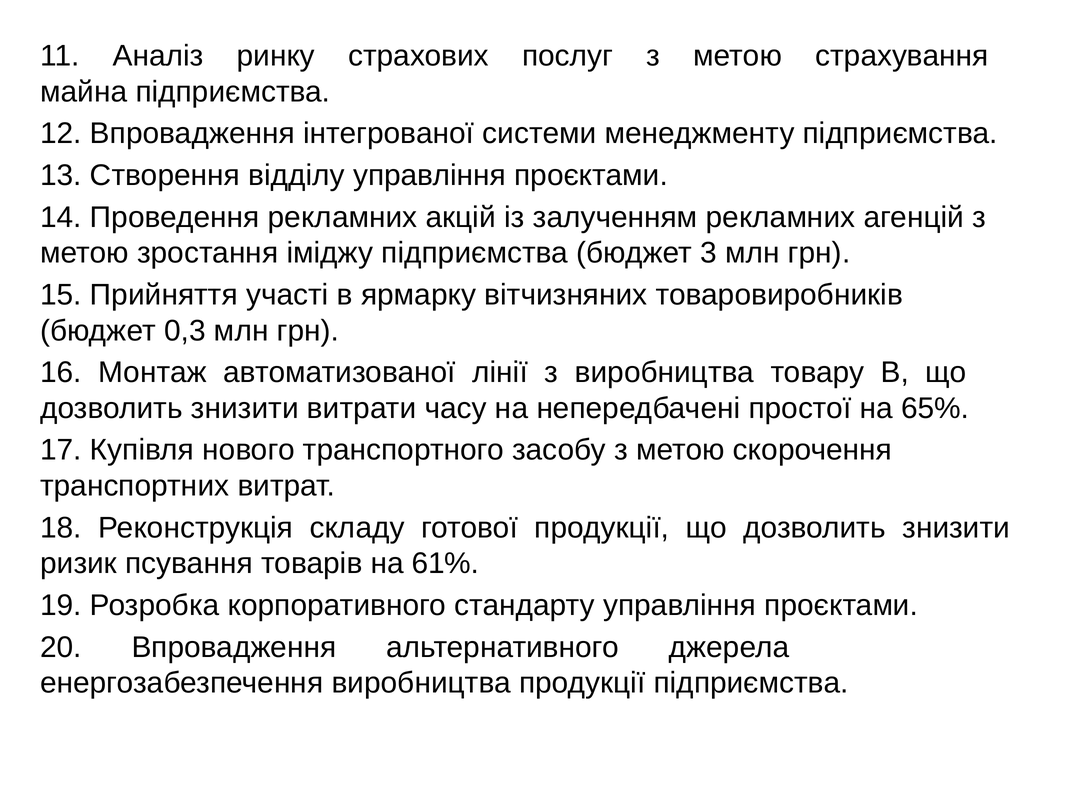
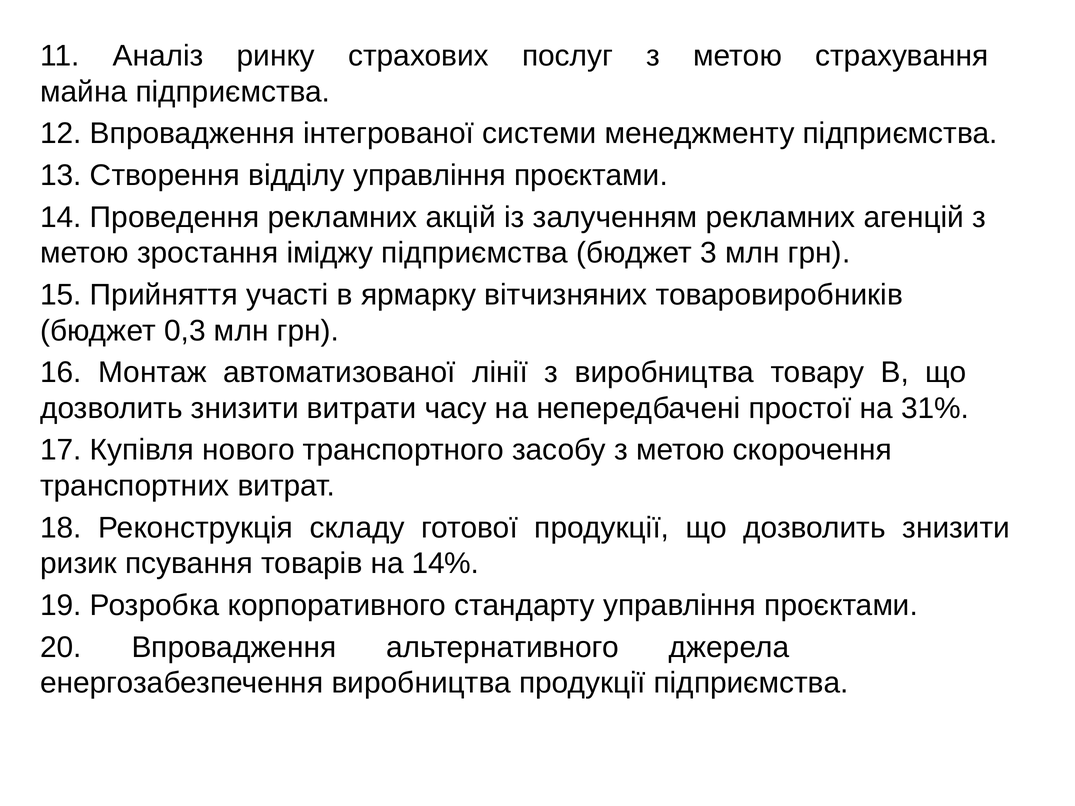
65%: 65% -> 31%
61%: 61% -> 14%
